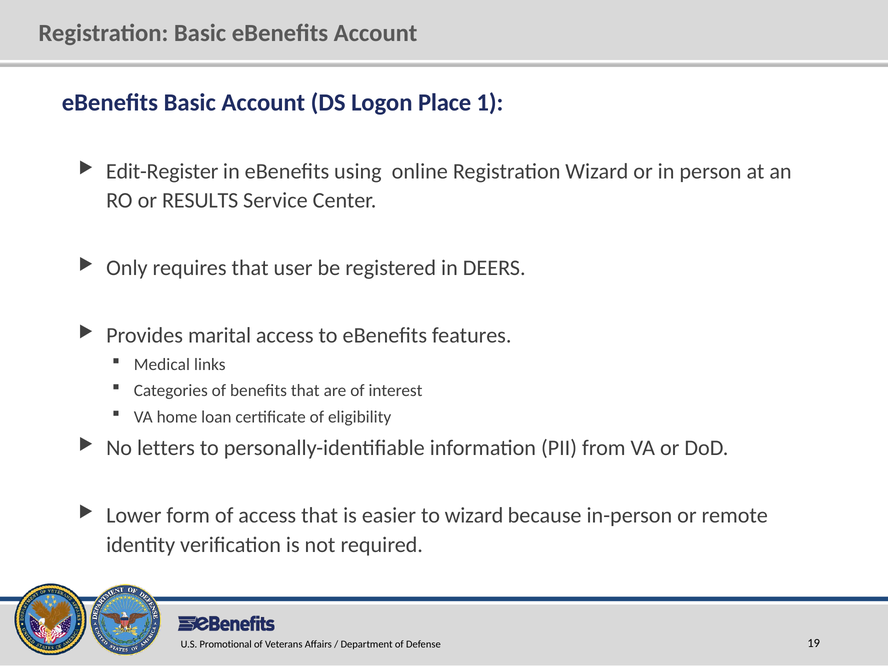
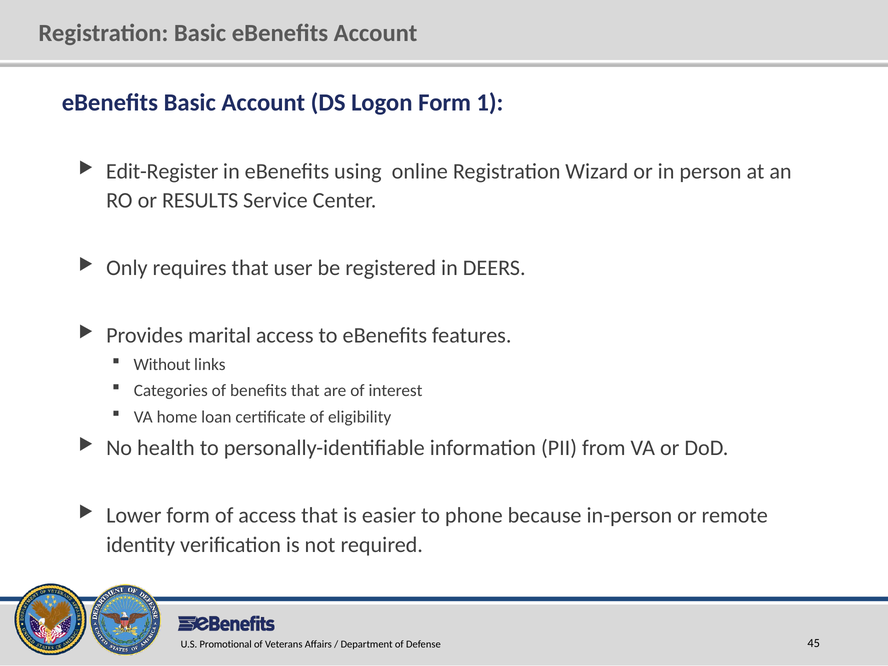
Logon Place: Place -> Form
Medical: Medical -> Without
letters: letters -> health
to wizard: wizard -> phone
19: 19 -> 45
